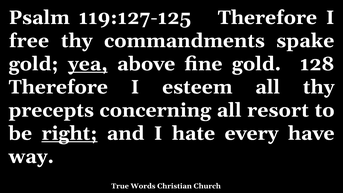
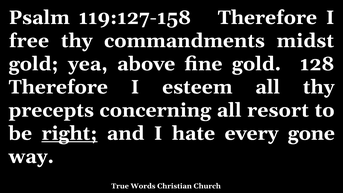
119:127-125: 119:127-125 -> 119:127-158
spake: spake -> midst
yea underline: present -> none
have: have -> gone
